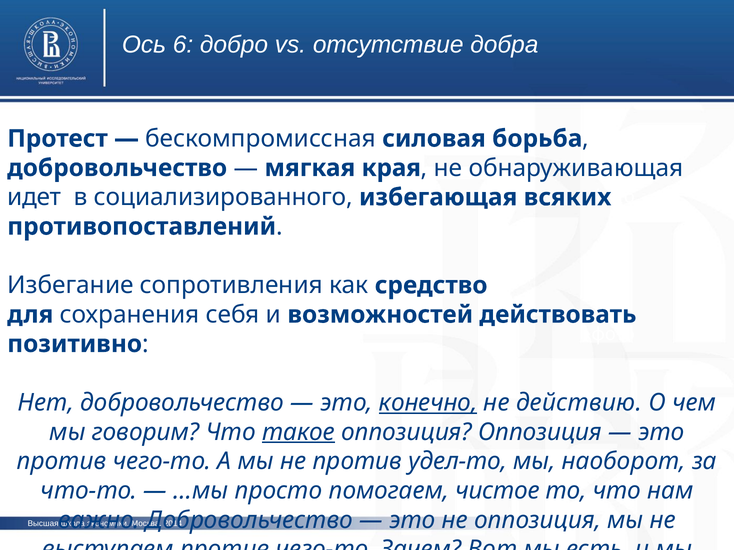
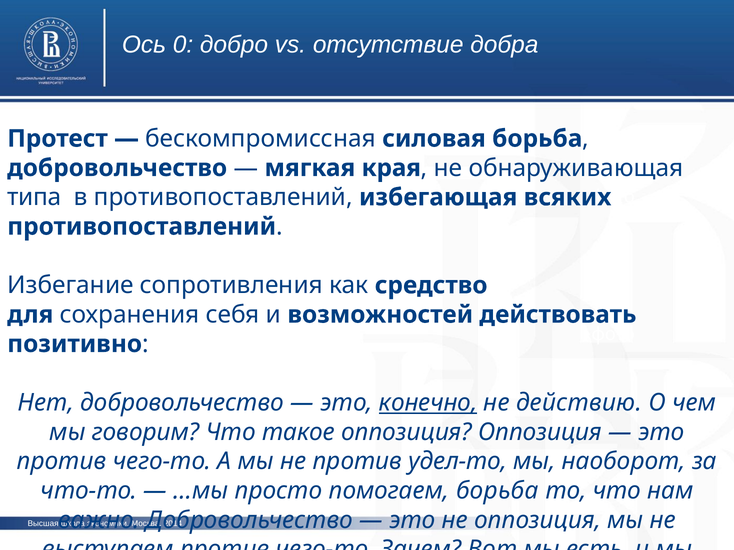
6: 6 -> 0
идет: идет -> типа
в социализированного: социализированного -> противопоставлений
такое underline: present -> none
помогаем чистое: чистое -> борьба
